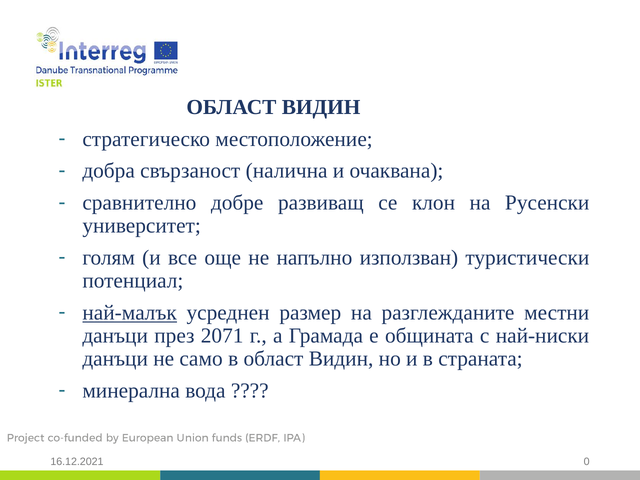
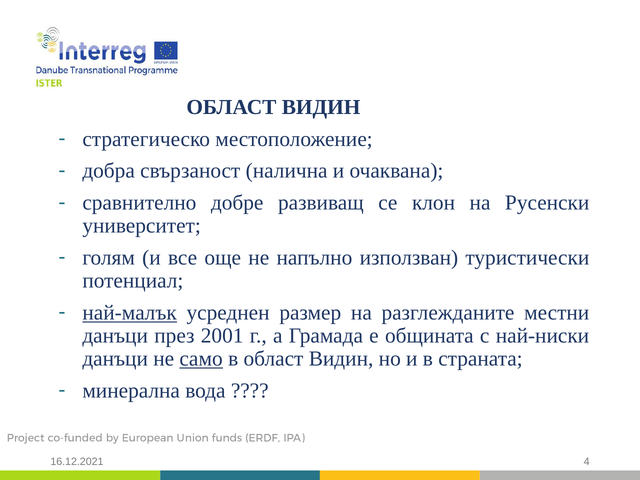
2071: 2071 -> 2001
само underline: none -> present
0: 0 -> 4
